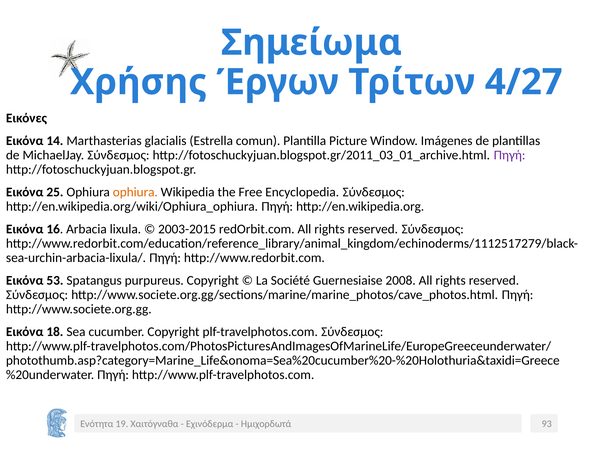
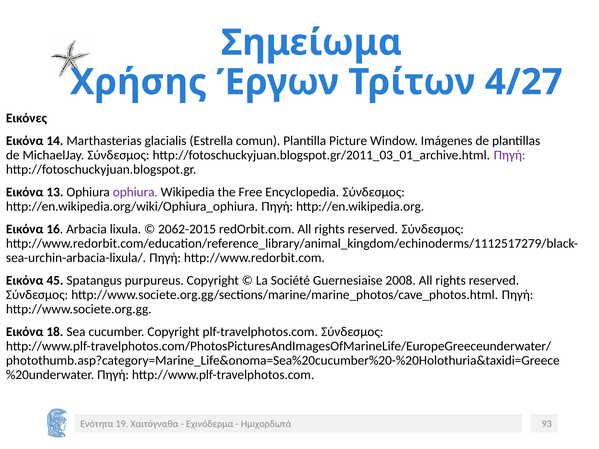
25: 25 -> 13
ophiura at (135, 192) colour: orange -> purple
2003-2015: 2003-2015 -> 2062-2015
53: 53 -> 45
